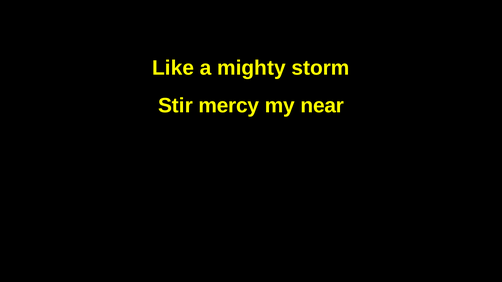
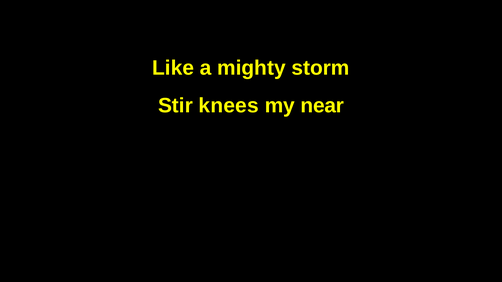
mercy: mercy -> knees
